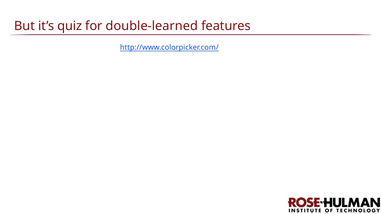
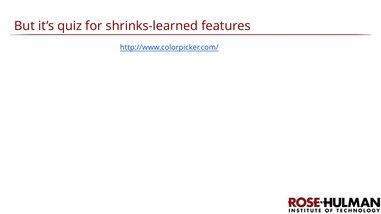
double-learned: double-learned -> shrinks-learned
